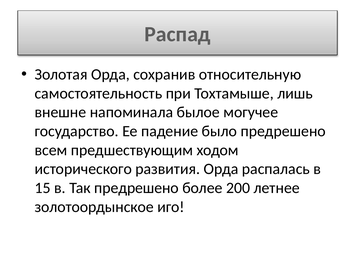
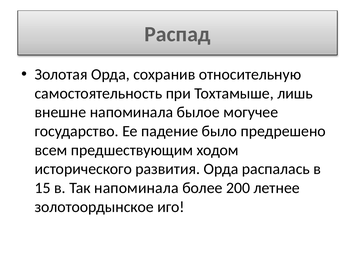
Так предрешено: предрешено -> напоминала
